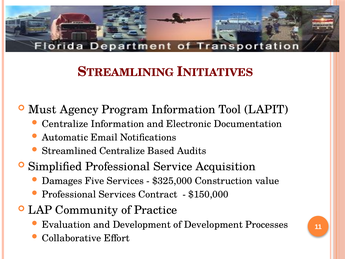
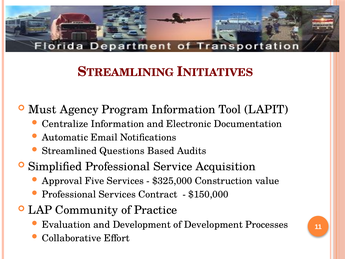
Streamlined Centralize: Centralize -> Questions
Damages: Damages -> Approval
